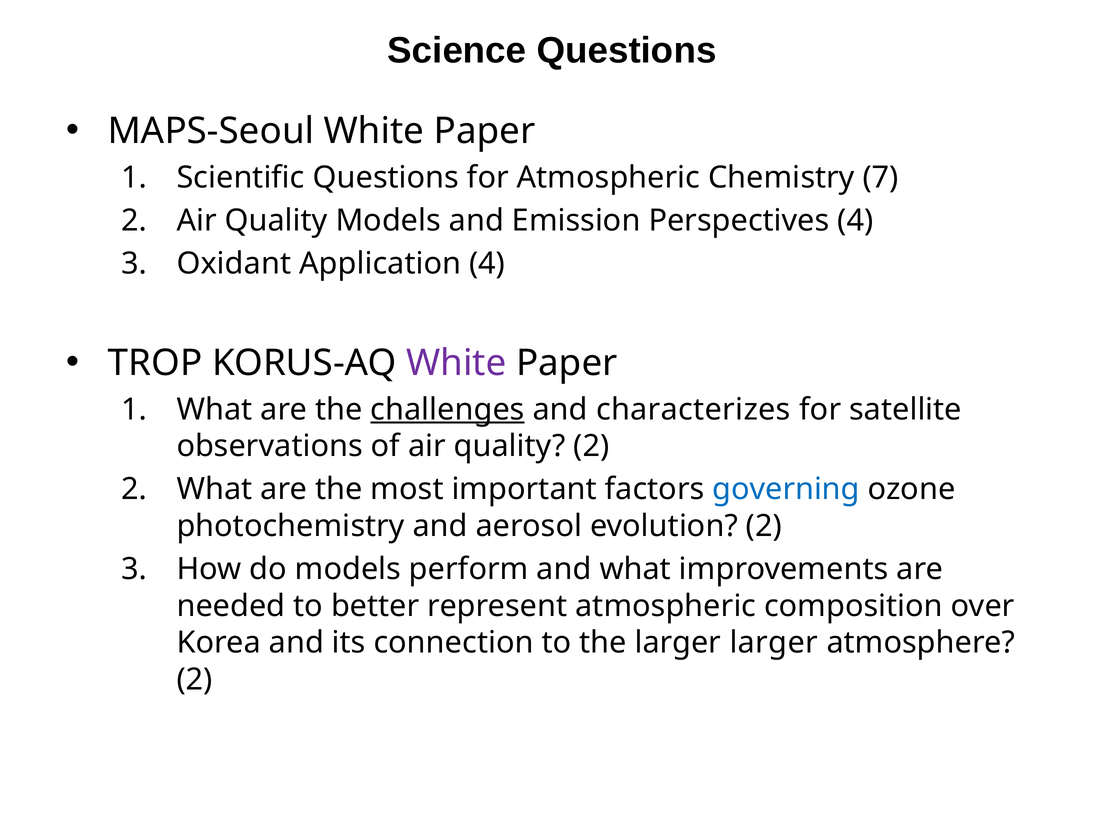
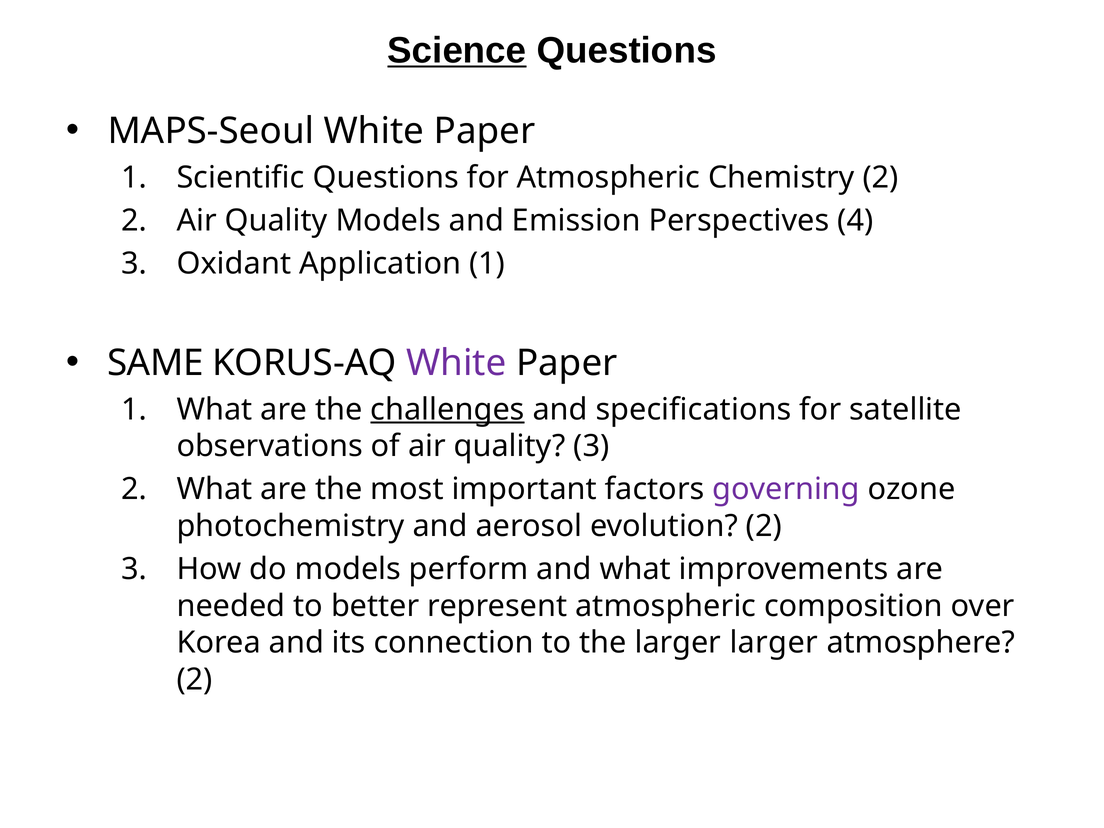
Science underline: none -> present
Chemistry 7: 7 -> 2
Application 4: 4 -> 1
TROP: TROP -> SAME
characterizes: characterizes -> specifications
quality 2: 2 -> 3
governing colour: blue -> purple
